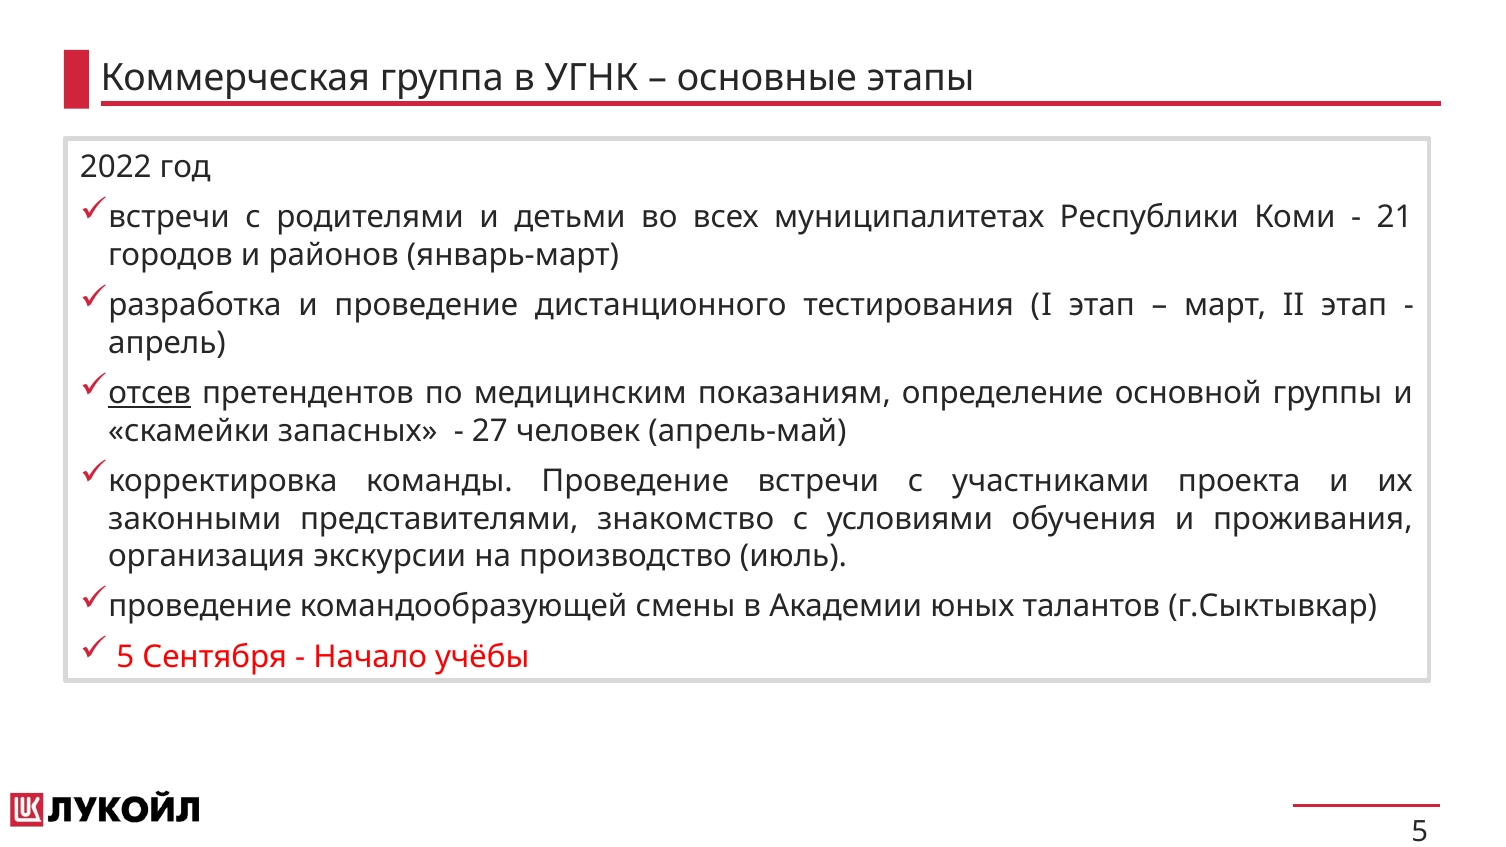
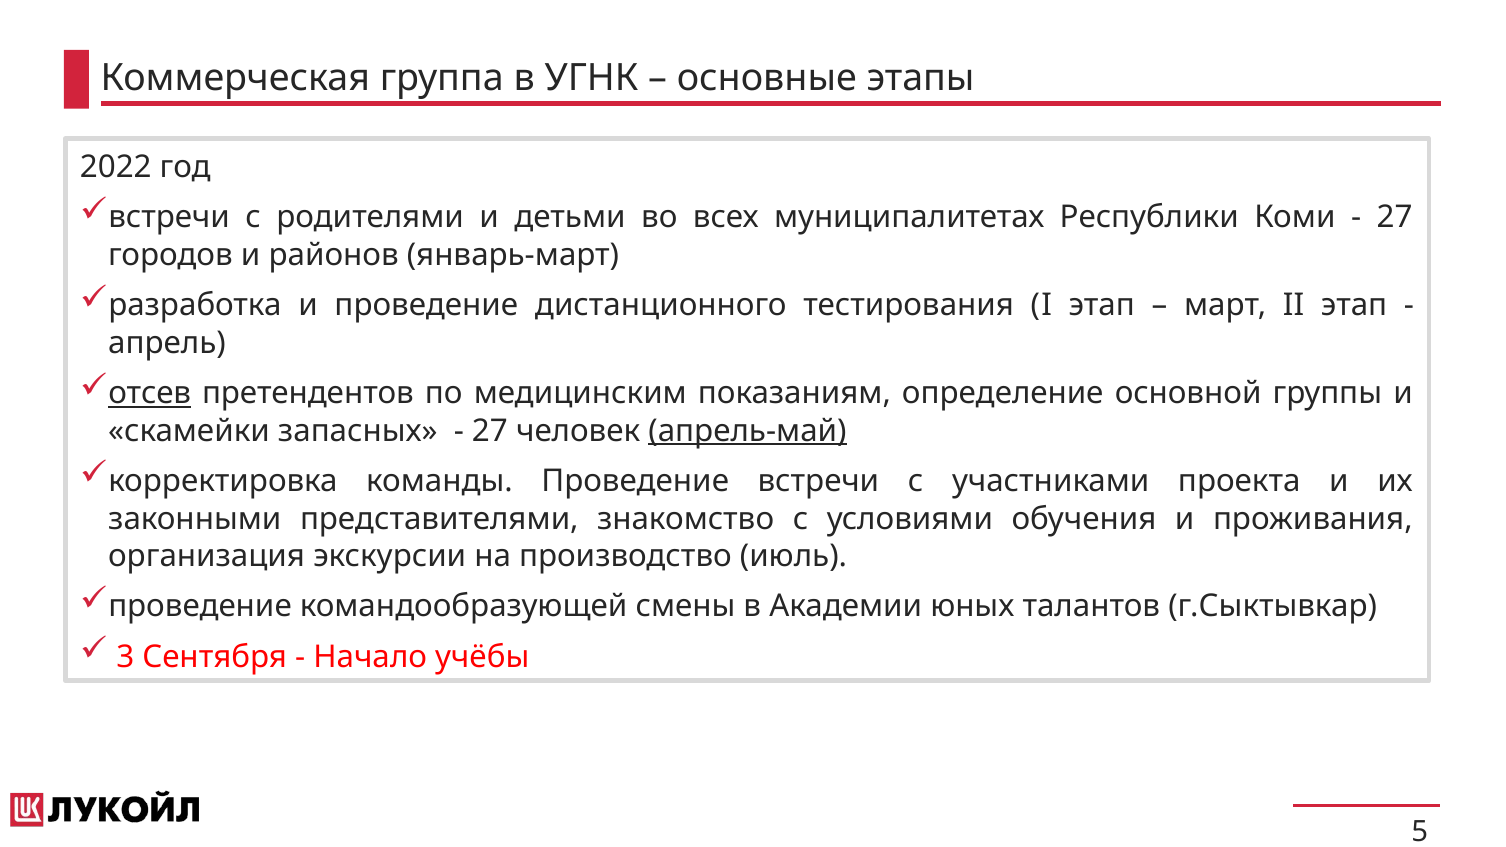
21 at (1395, 218): 21 -> 27
апрель-май underline: none -> present
5 at (125, 657): 5 -> 3
